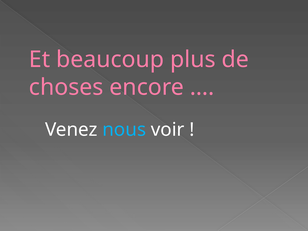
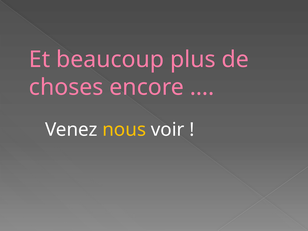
nous colour: light blue -> yellow
